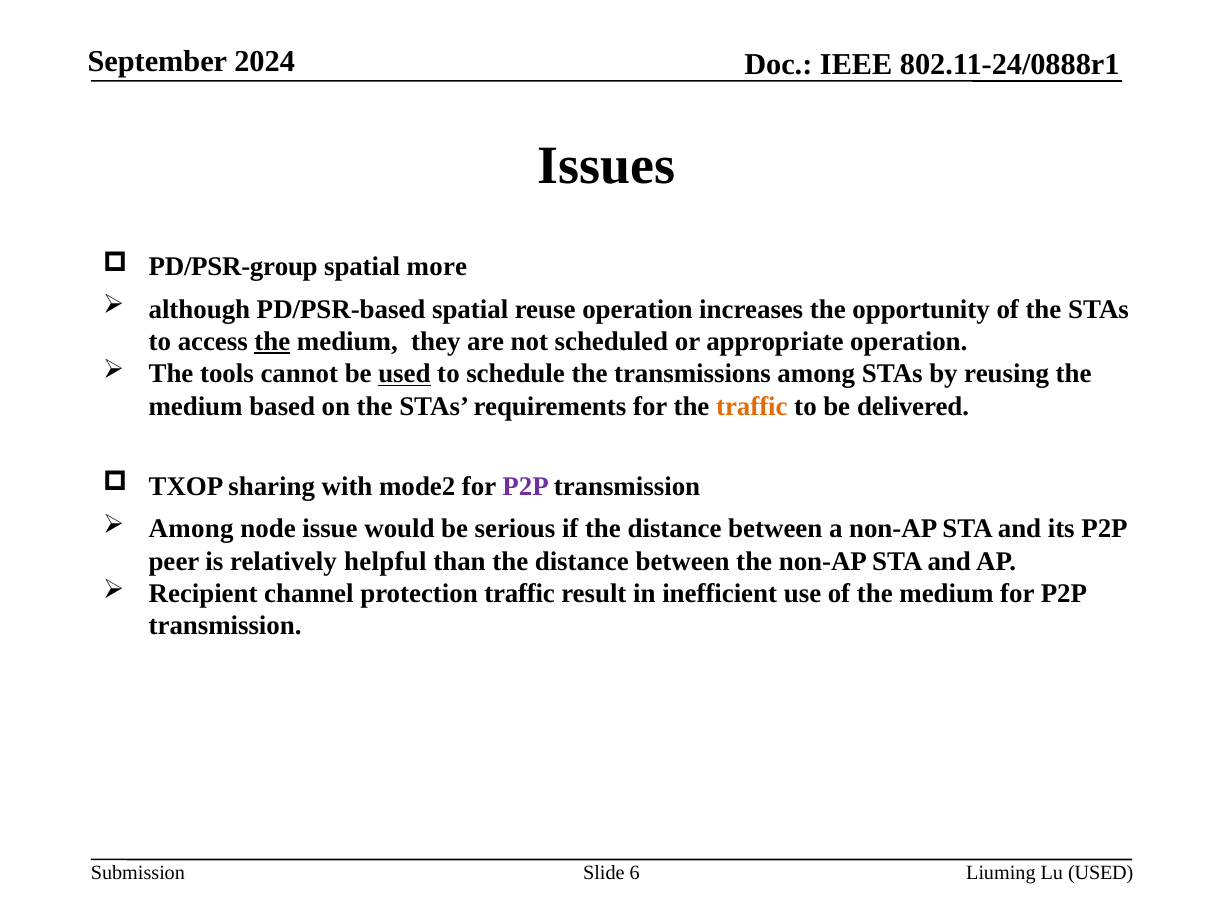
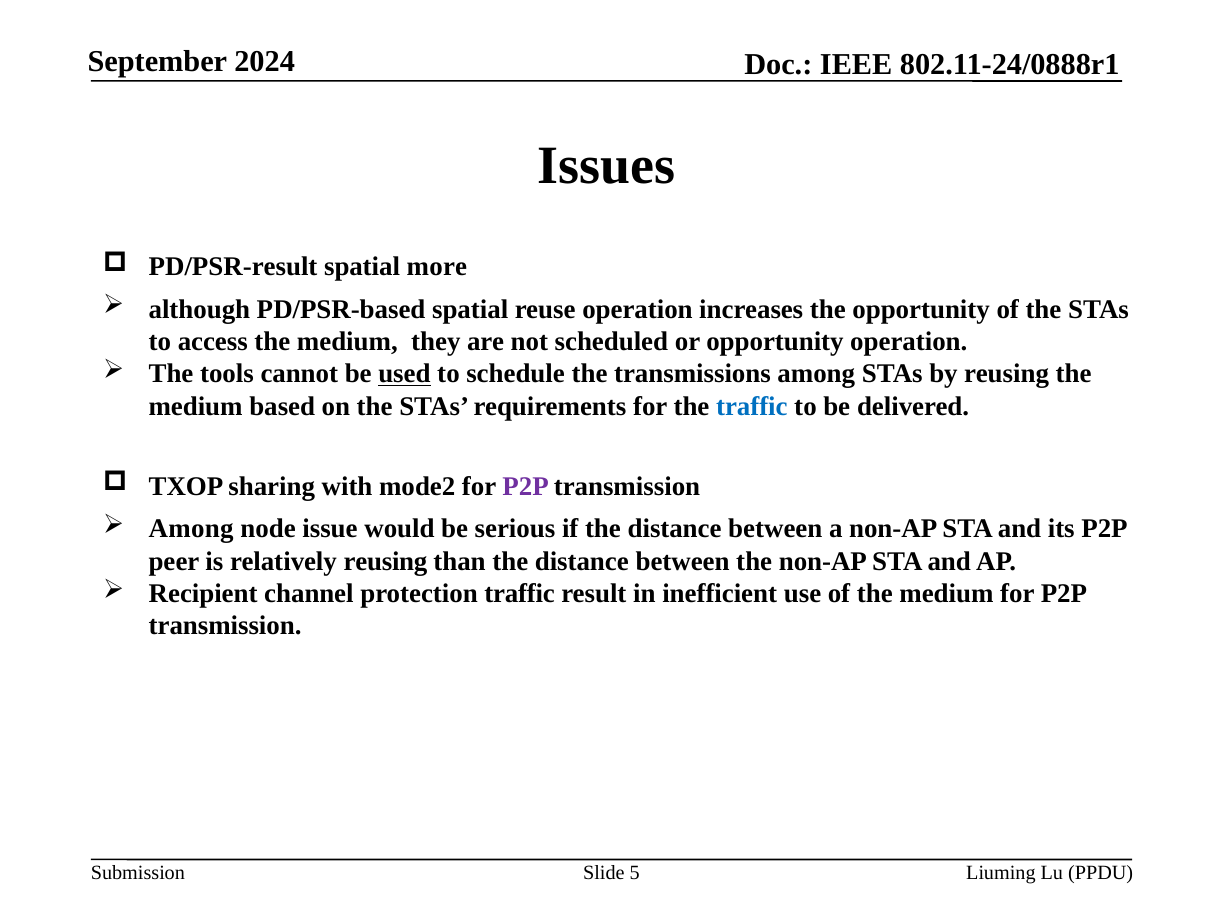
PD/PSR-group: PD/PSR-group -> PD/PSR-result
the at (272, 342) underline: present -> none
or appropriate: appropriate -> opportunity
traffic at (752, 406) colour: orange -> blue
relatively helpful: helpful -> reusing
6: 6 -> 5
Lu USED: USED -> PPDU
